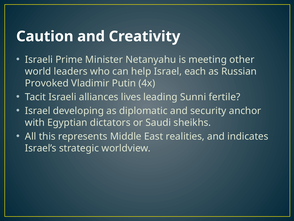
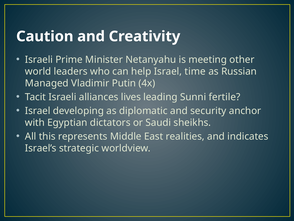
each: each -> time
Provoked: Provoked -> Managed
